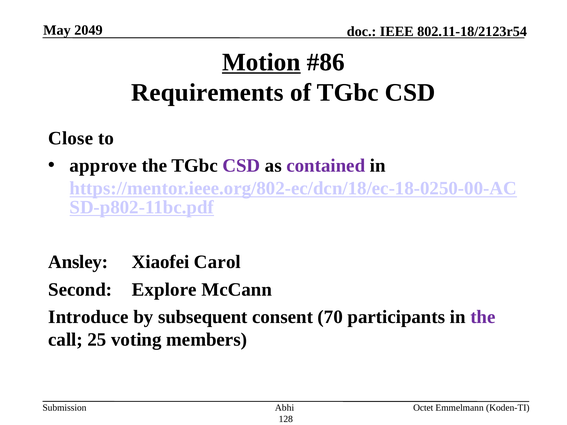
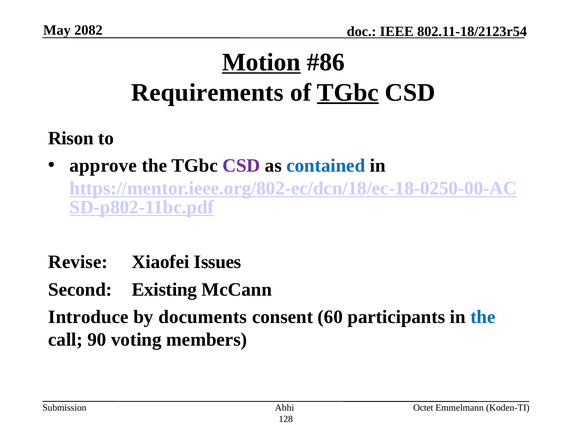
2049: 2049 -> 2082
TGbc at (348, 92) underline: none -> present
Close: Close -> Rison
contained colour: purple -> blue
Ansley: Ansley -> Revise
Carol: Carol -> Issues
Explore: Explore -> Existing
subsequent: subsequent -> documents
70: 70 -> 60
the at (483, 317) colour: purple -> blue
25: 25 -> 90
